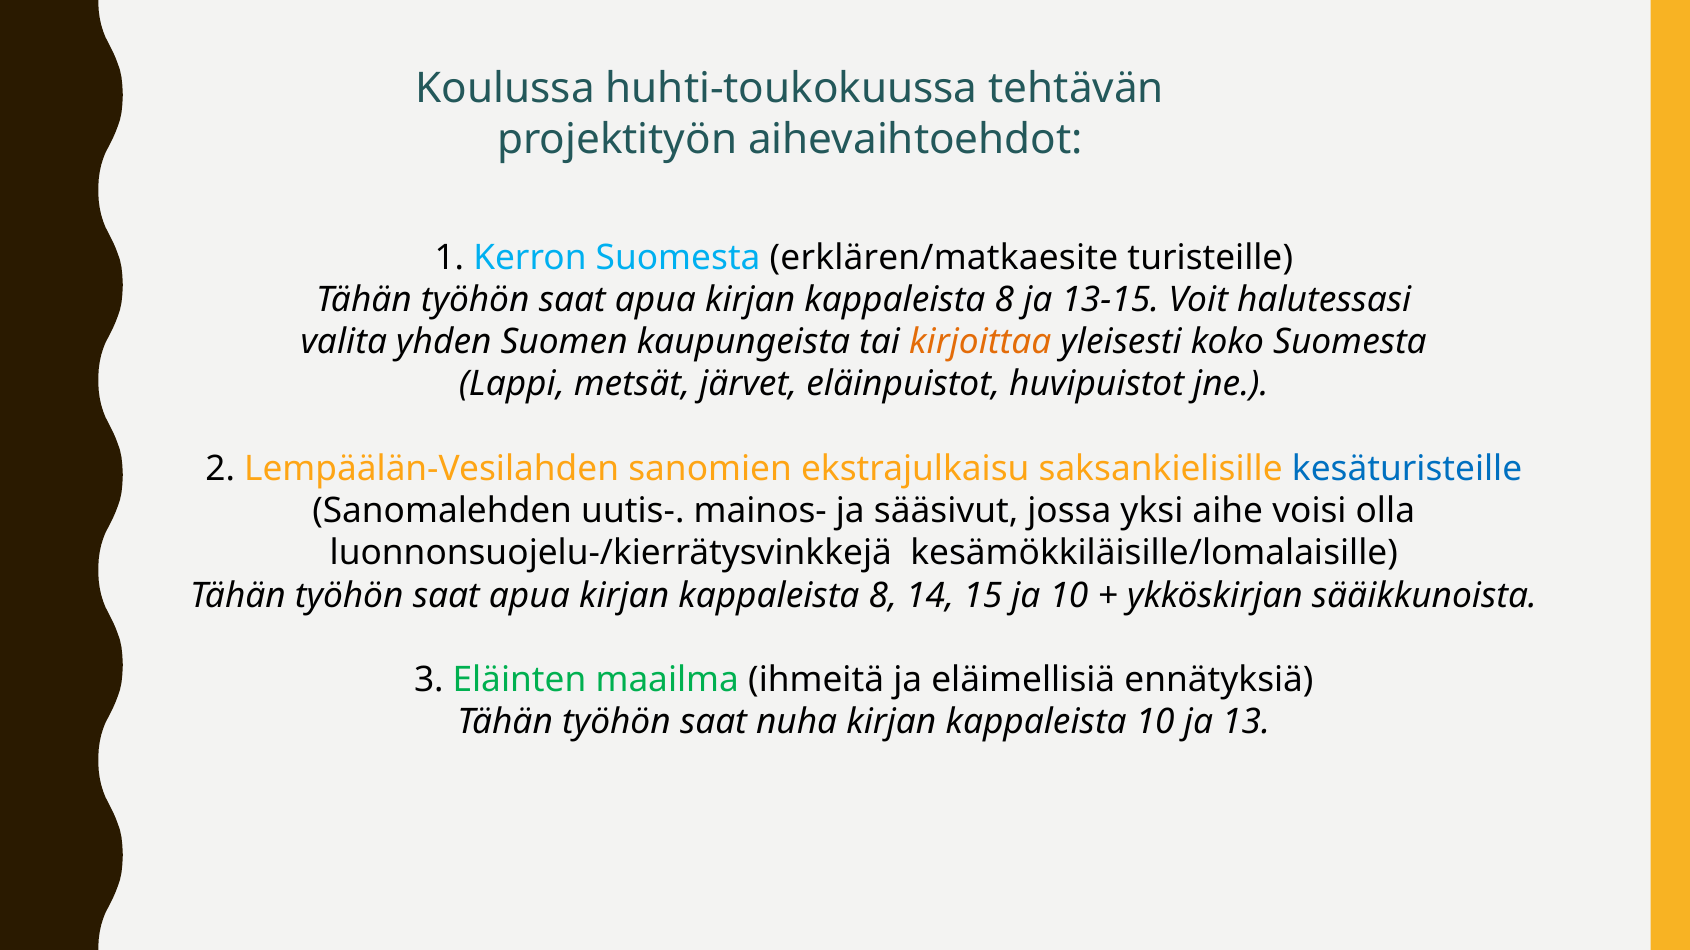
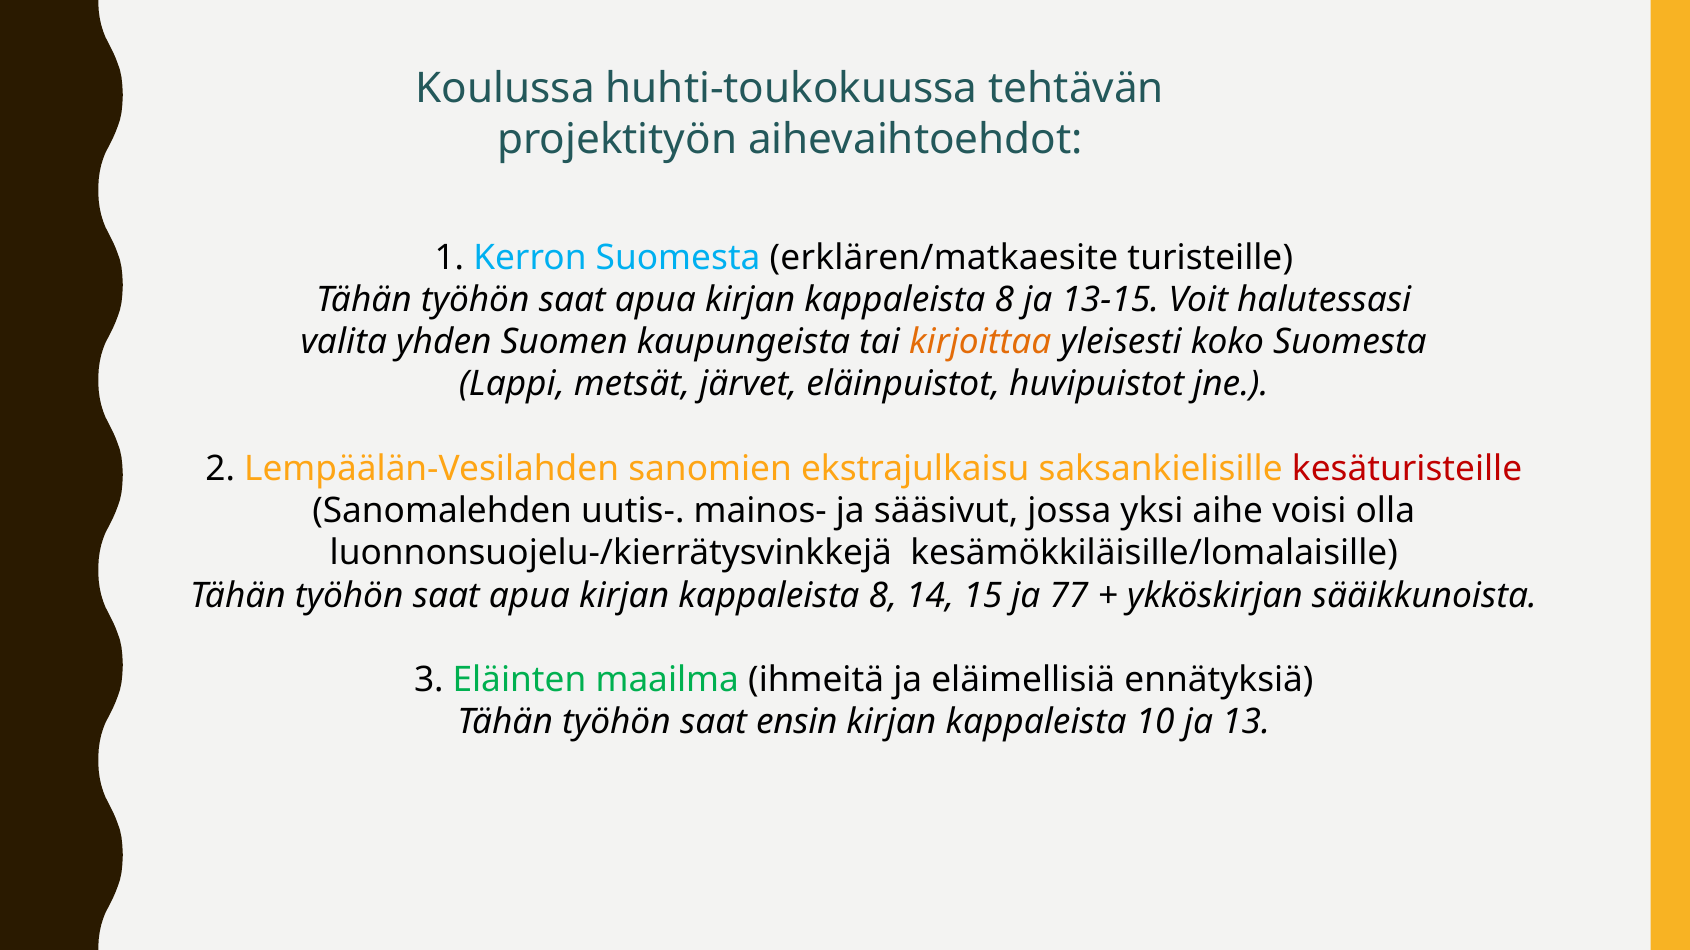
kesäturisteille colour: blue -> red
ja 10: 10 -> 77
nuha: nuha -> ensin
